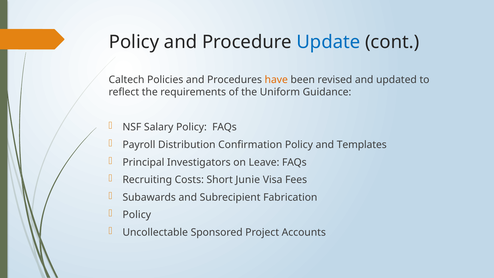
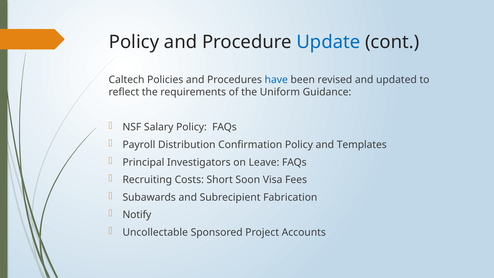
have colour: orange -> blue
Junie: Junie -> Soon
Policy at (137, 215): Policy -> Notify
